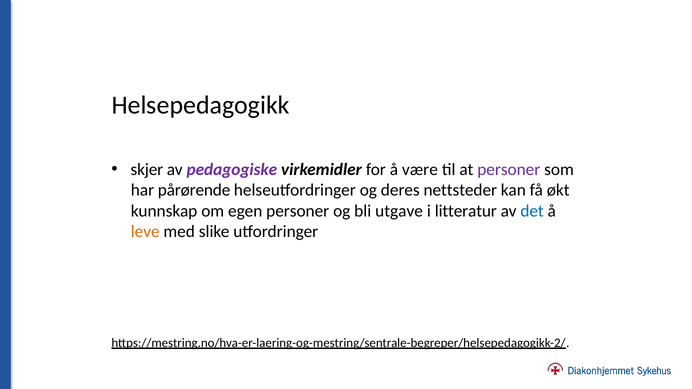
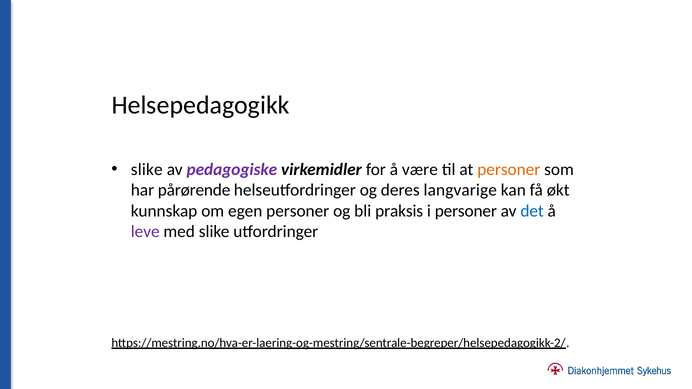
skjer at (147, 170): skjer -> slike
personer at (509, 170) colour: purple -> orange
nettsteder: nettsteder -> langvarige
utgave: utgave -> praksis
i litteratur: litteratur -> personer
leve colour: orange -> purple
